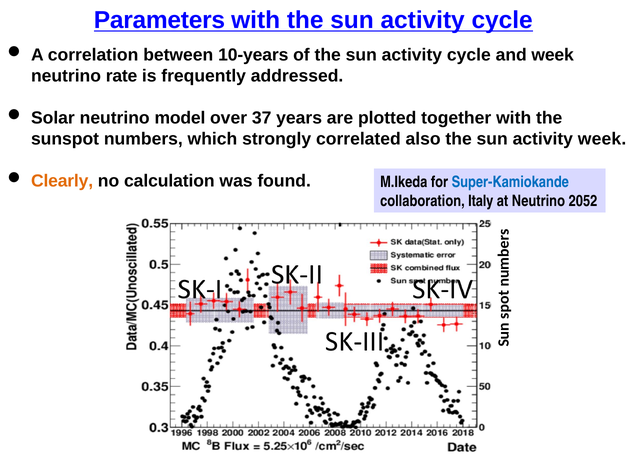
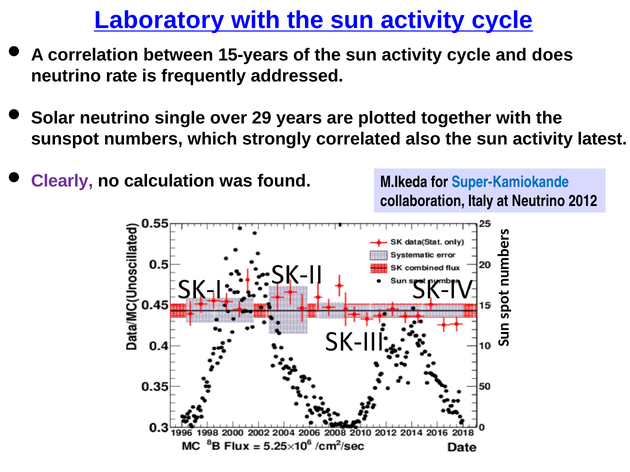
Parameters: Parameters -> Laboratory
10-years: 10-years -> 15-years
and week: week -> does
model: model -> single
37: 37 -> 29
activity week: week -> latest
Clearly colour: orange -> purple
2052: 2052 -> 2012
